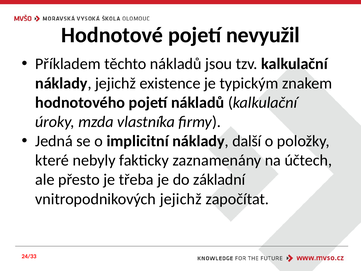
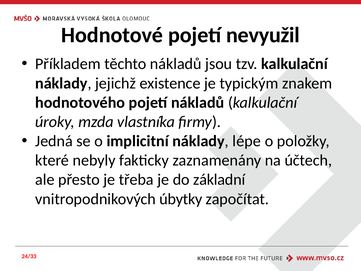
další: další -> lépe
vnitropodnikových jejichž: jejichž -> úbytky
